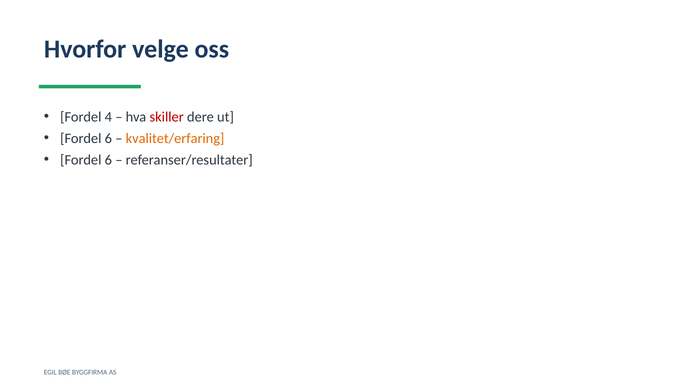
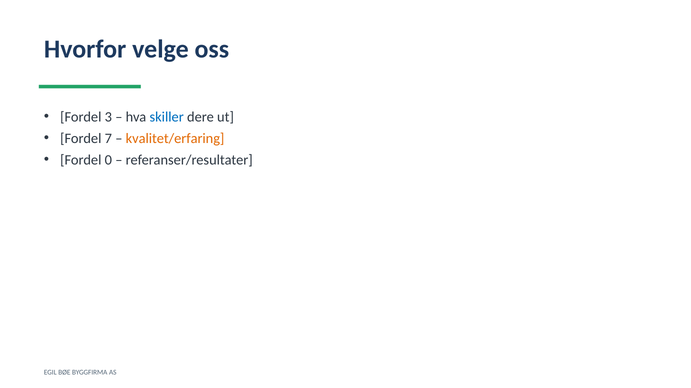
4: 4 -> 3
skiller colour: red -> blue
6 at (108, 139): 6 -> 7
6 at (108, 160): 6 -> 0
